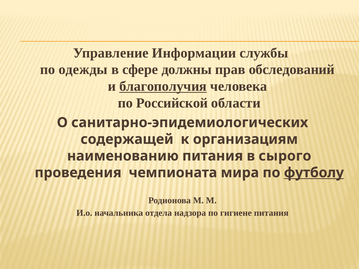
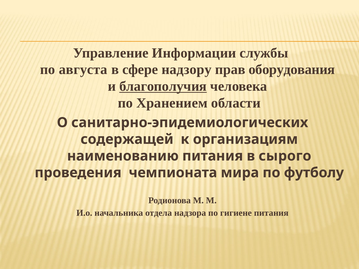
одежды: одежды -> августа
должны: должны -> надзору
обследований: обследований -> оборудования
Российской: Российской -> Хранением
футболу underline: present -> none
